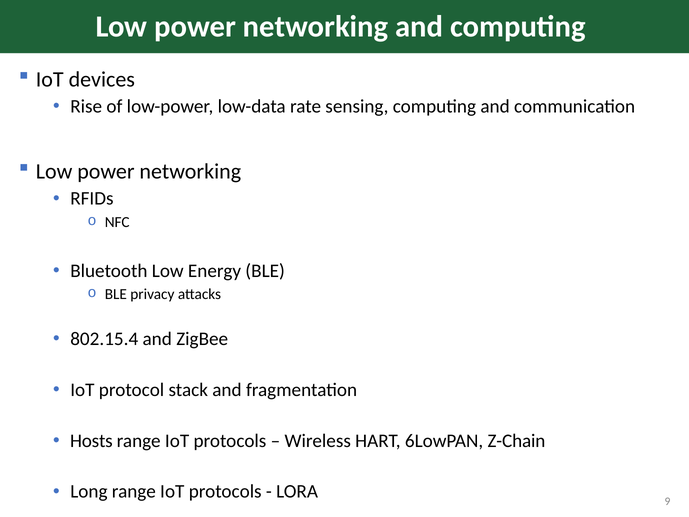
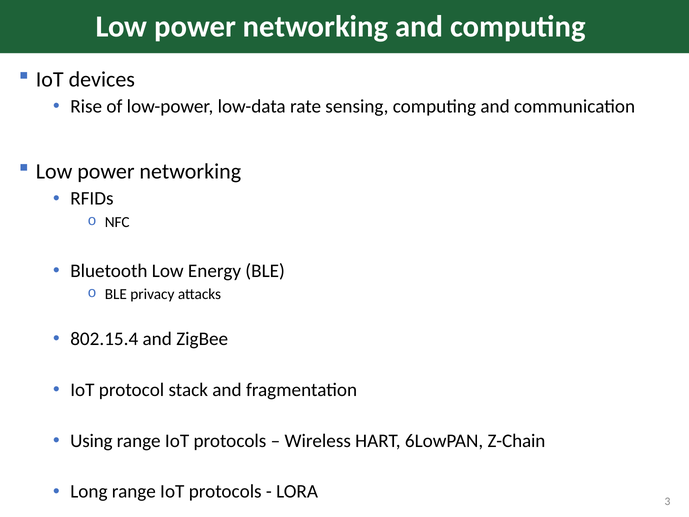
Hosts: Hosts -> Using
9: 9 -> 3
